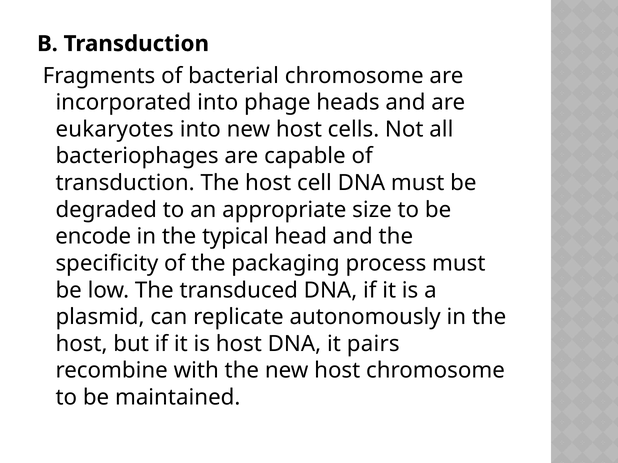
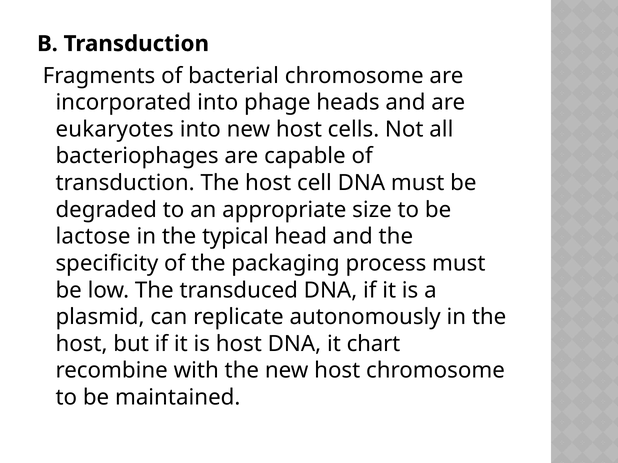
encode: encode -> lactose
pairs: pairs -> chart
